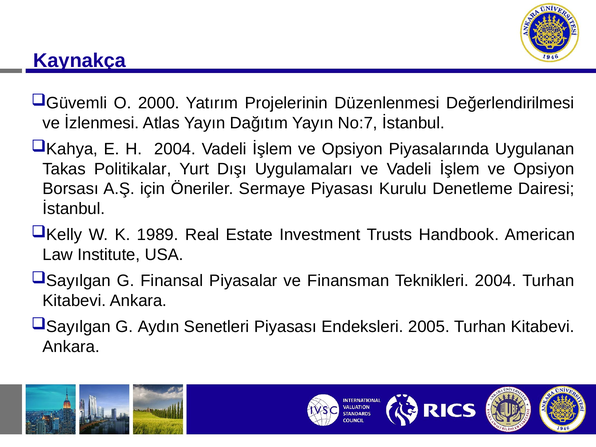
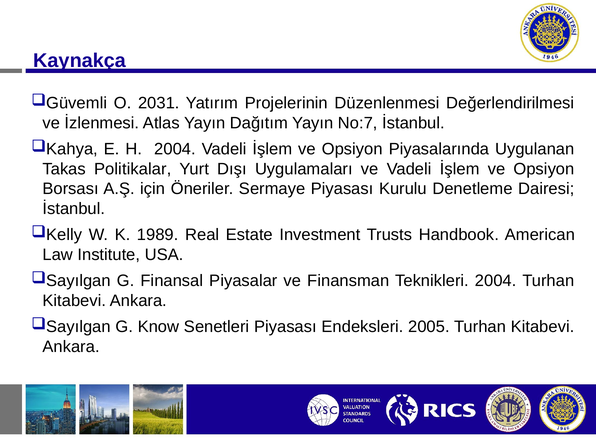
2000: 2000 -> 2031
Aydın: Aydın -> Know
